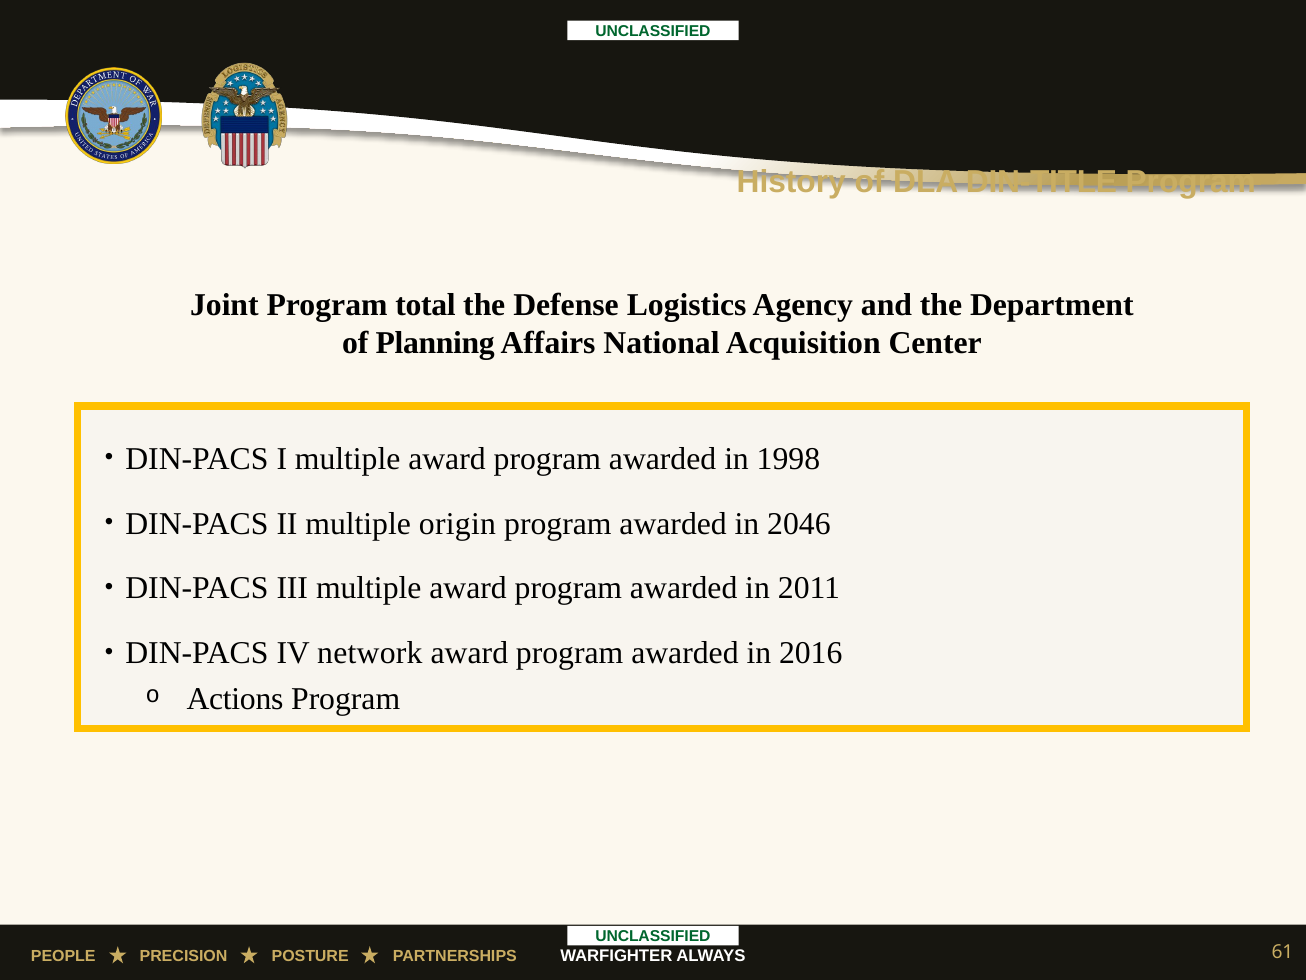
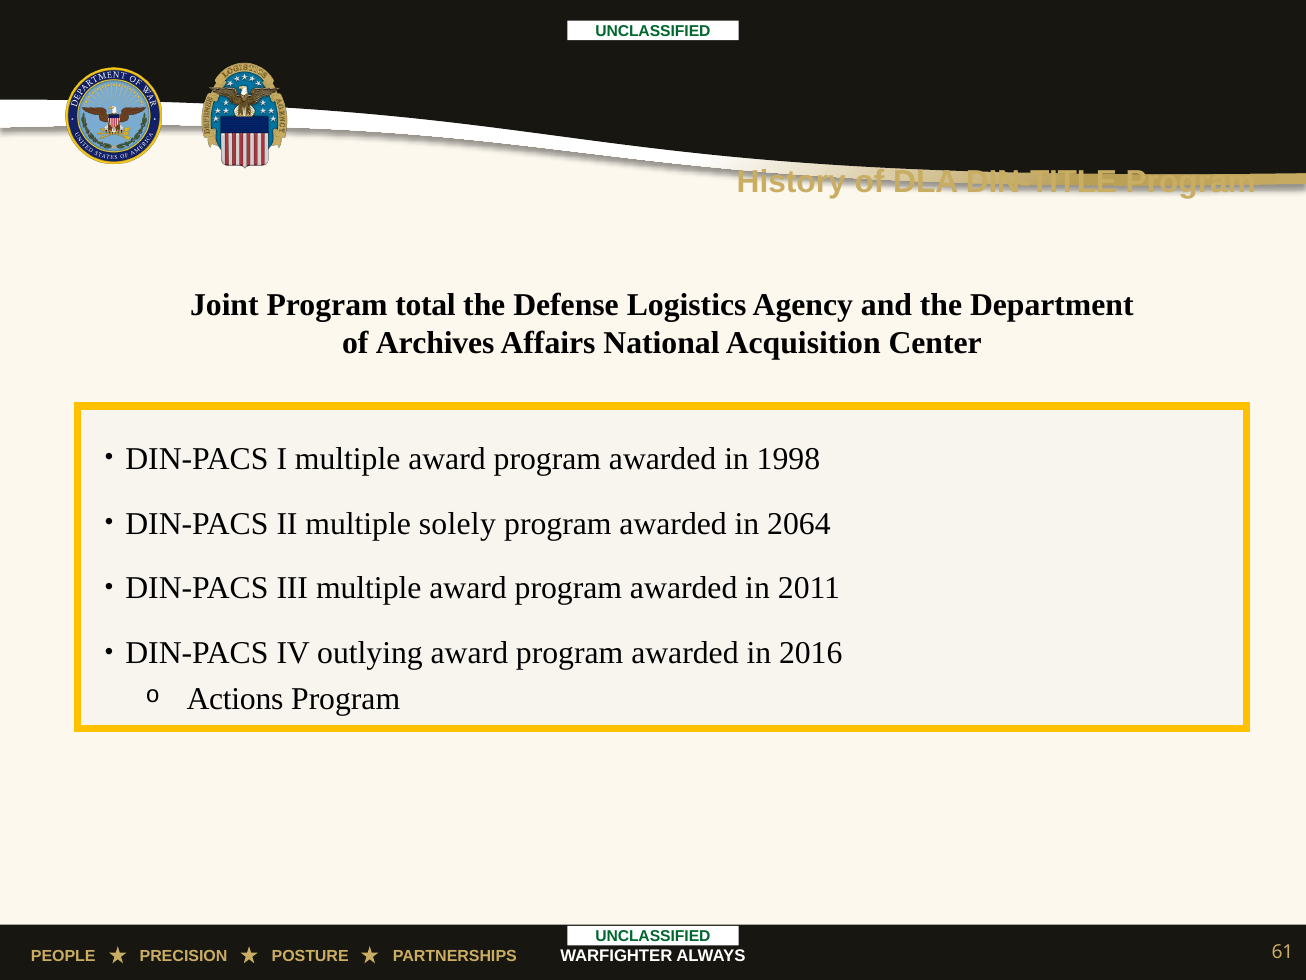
Planning: Planning -> Archives
origin: origin -> solely
2046: 2046 -> 2064
network: network -> outlying
